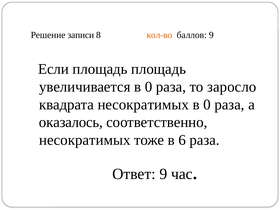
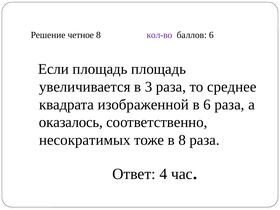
записи: записи -> четное
кол-во colour: orange -> purple
баллов 9: 9 -> 6
увеличивается в 0: 0 -> 3
заросло: заросло -> среднее
квадрата несократимых: несократимых -> изображенной
0 at (207, 105): 0 -> 6
в 6: 6 -> 8
Ответ 9: 9 -> 4
